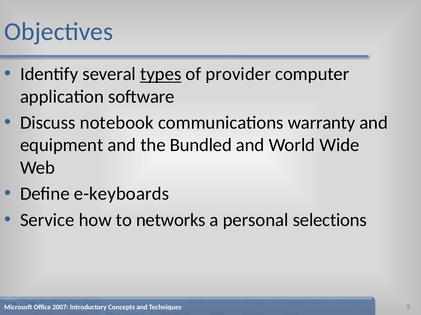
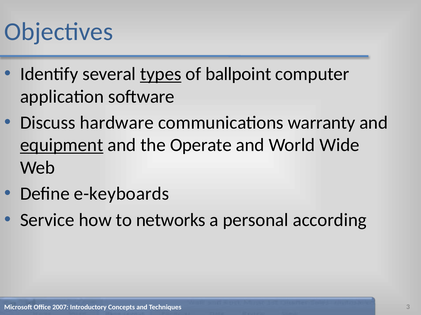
provider: provider -> ballpoint
notebook: notebook -> hardware
equipment underline: none -> present
Bundled: Bundled -> Operate
selections: selections -> according
